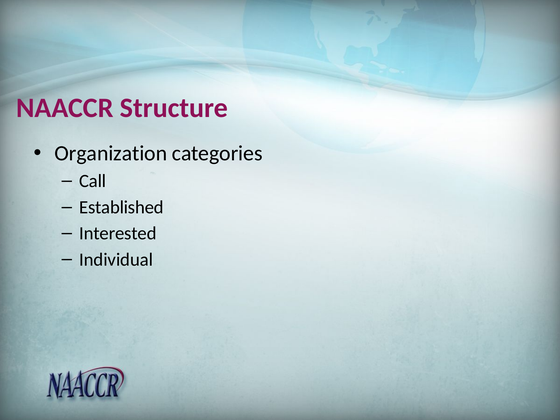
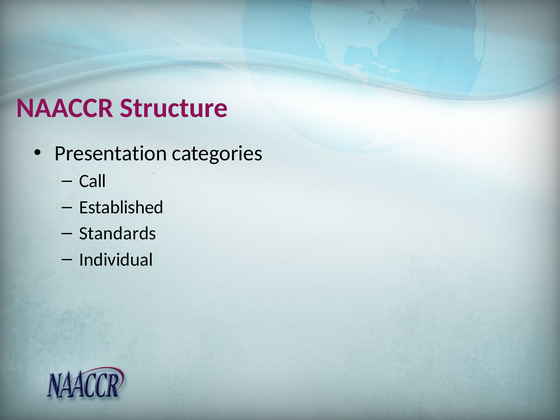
Organization: Organization -> Presentation
Interested: Interested -> Standards
